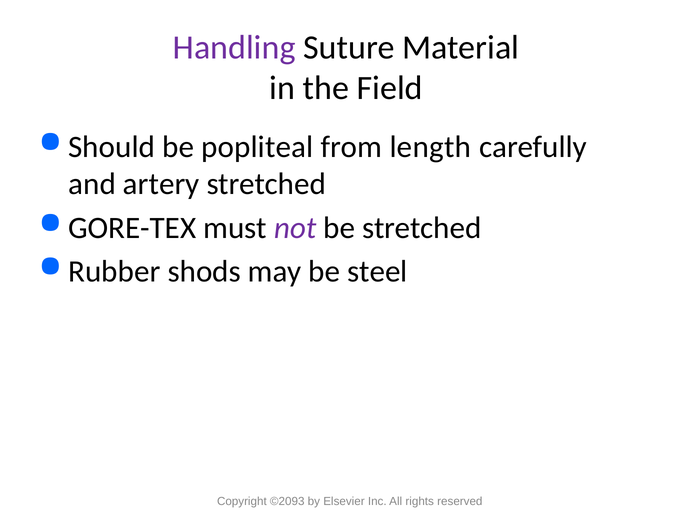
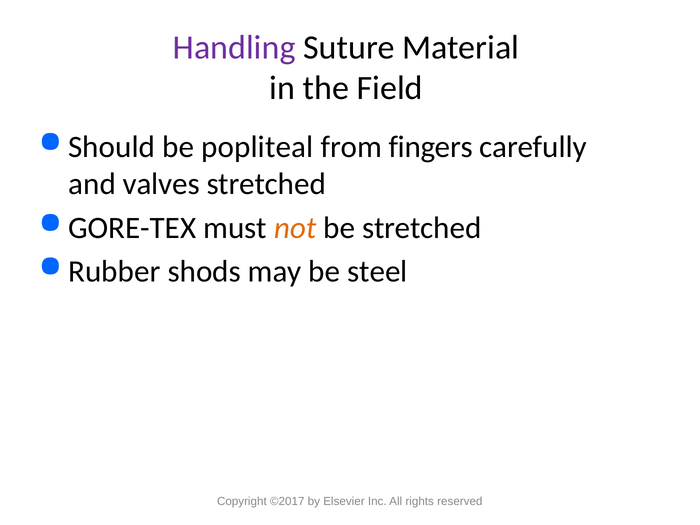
length: length -> fingers
artery: artery -> valves
not colour: purple -> orange
©2093: ©2093 -> ©2017
